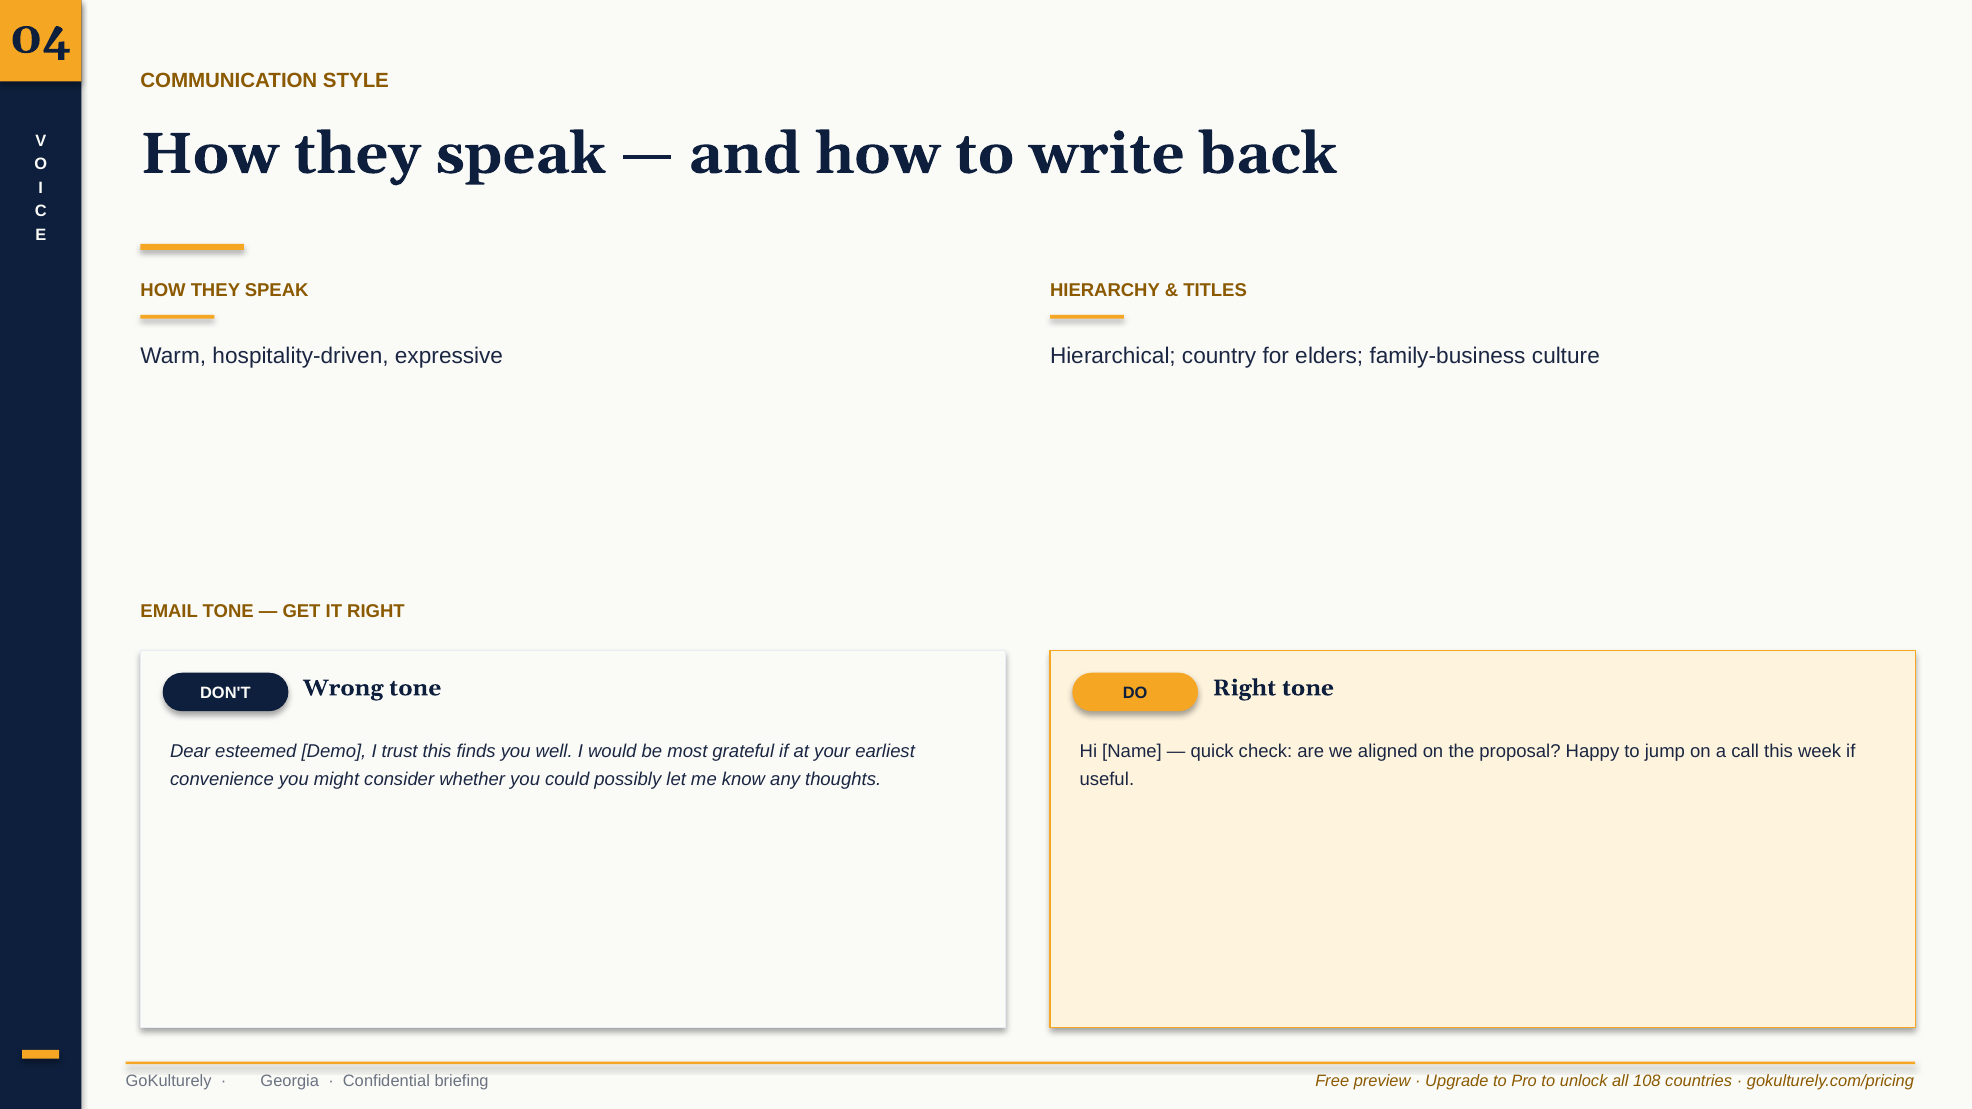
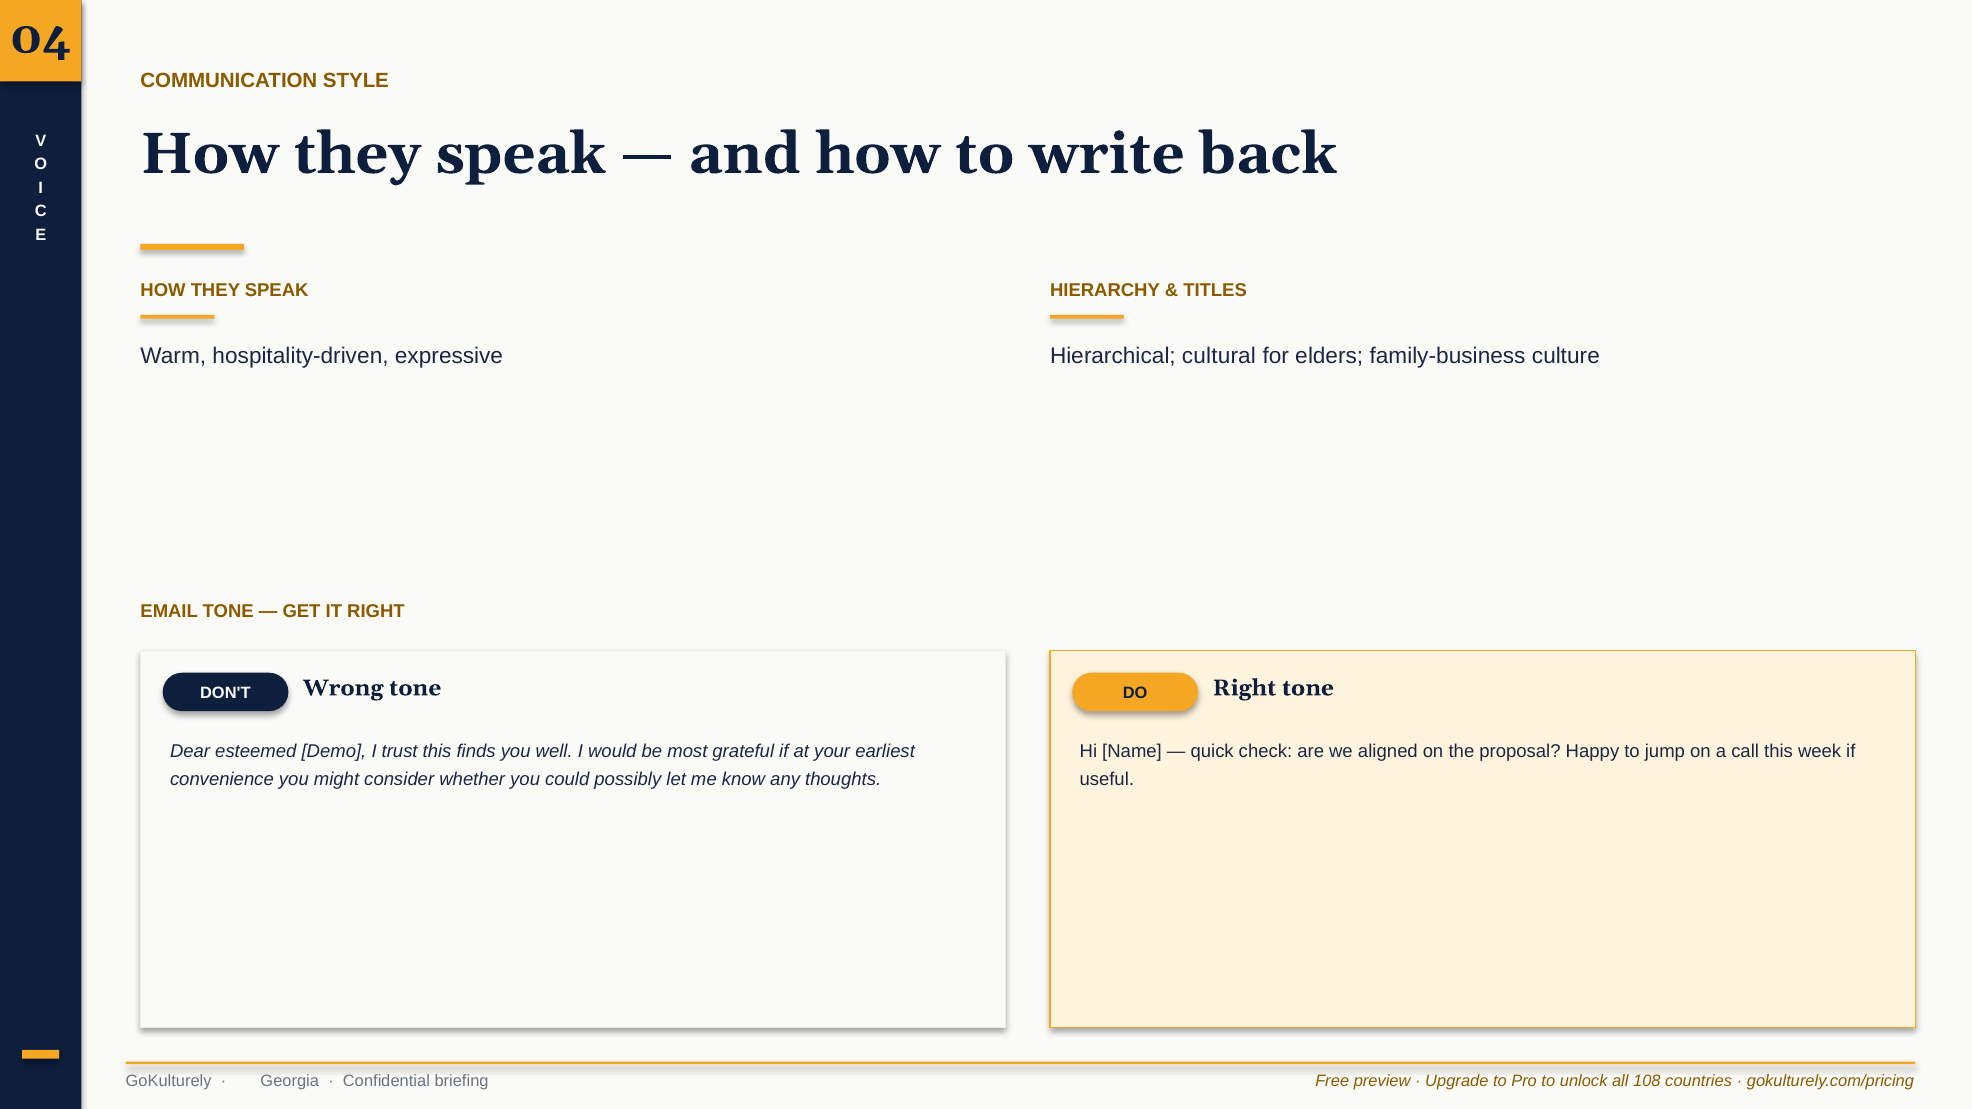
country: country -> cultural
